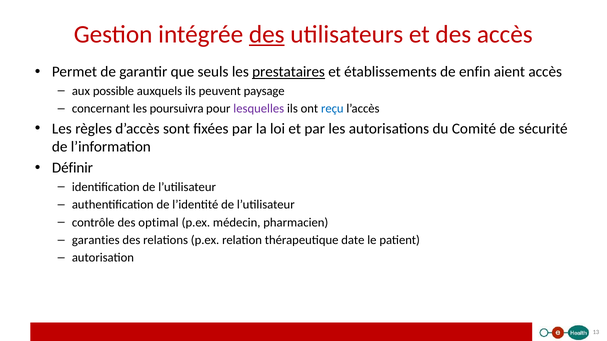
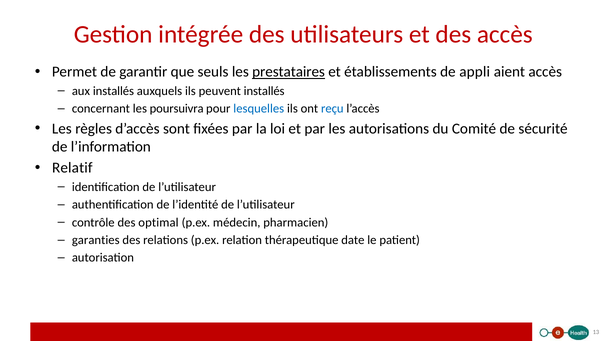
des at (267, 34) underline: present -> none
enfin: enfin -> appli
aux possible: possible -> installés
peuvent paysage: paysage -> installés
lesquelles colour: purple -> blue
Définir: Définir -> Relatif
